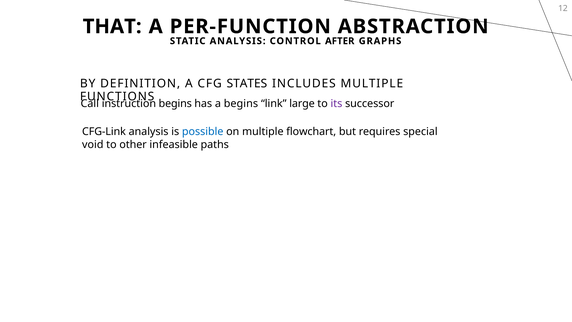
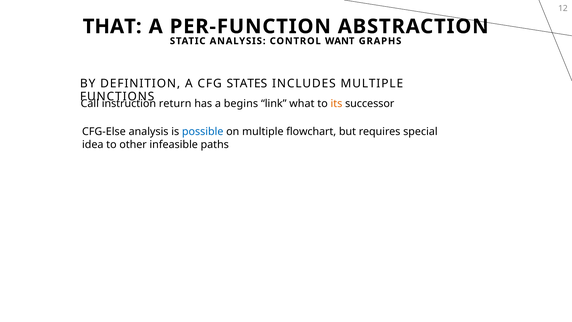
AFTER: AFTER -> WANT
begins at (175, 104): begins -> return
large: large -> what
its colour: purple -> orange
CFG-Link: CFG-Link -> CFG-Else
void: void -> idea
